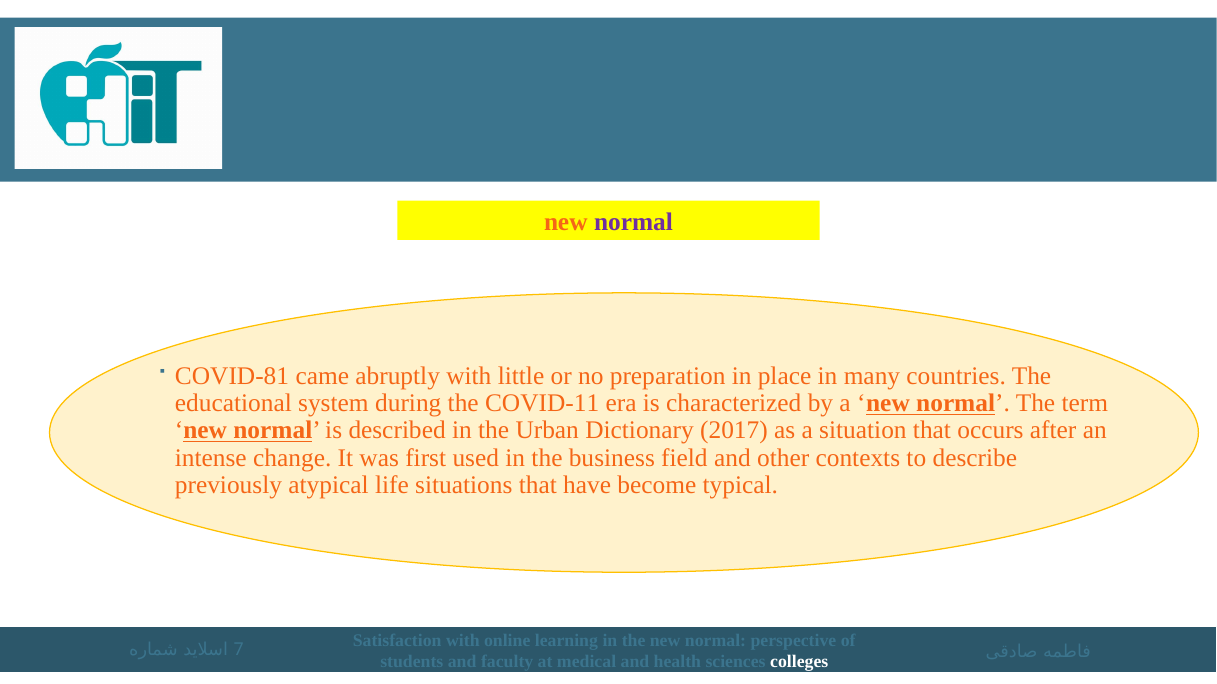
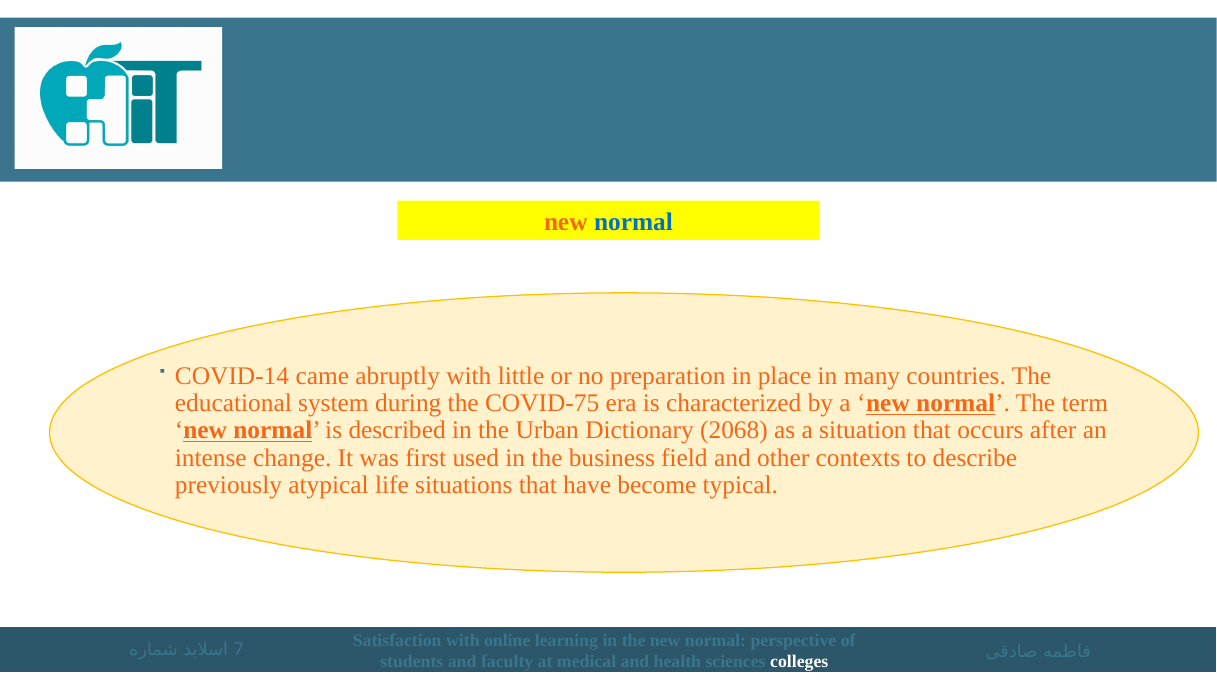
normal at (634, 222) colour: purple -> blue
COVID-81: COVID-81 -> COVID-14
COVID-11: COVID-11 -> COVID-75
2017: 2017 -> 2068
